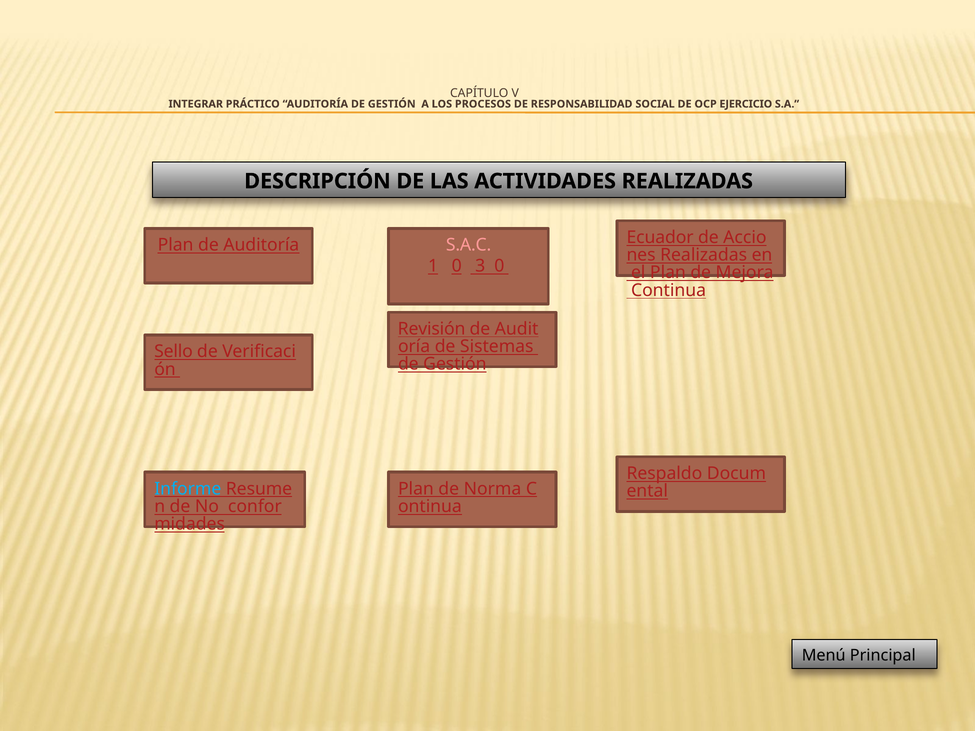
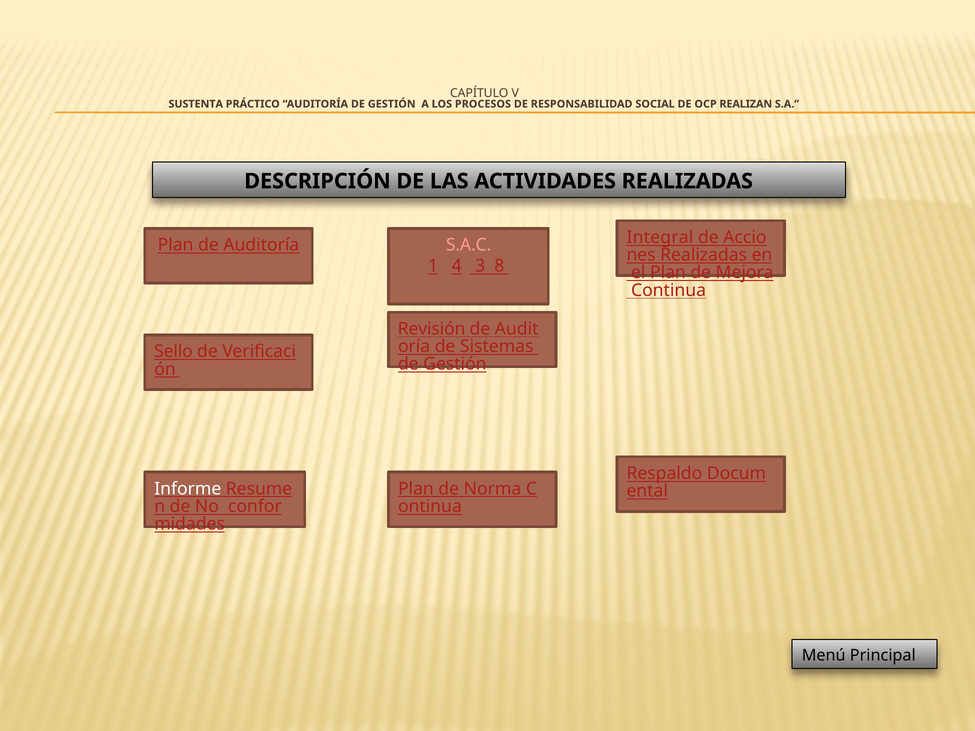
INTEGRAR: INTEGRAR -> SUSTENTA
EJERCICIO: EJERCICIO -> REALIZAN
Ecuador: Ecuador -> Integral
1 0: 0 -> 4
3 0: 0 -> 8
Informe colour: light blue -> white
